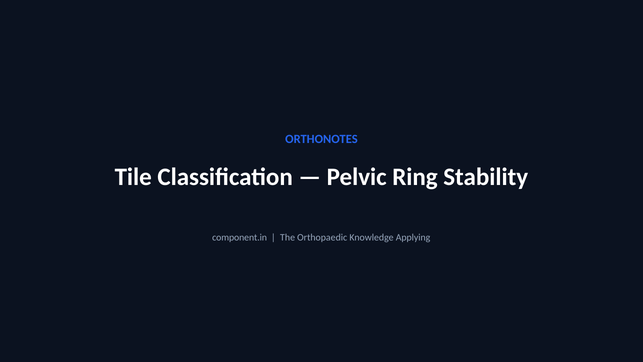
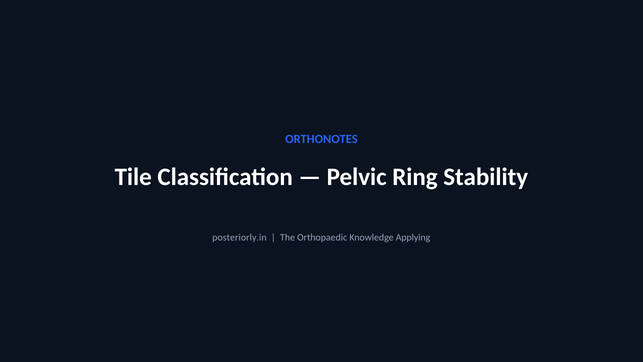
component.in: component.in -> posteriorly.in
